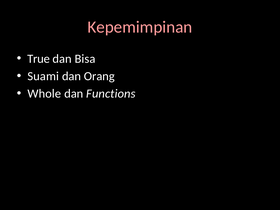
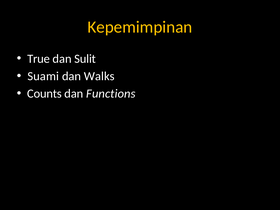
Kepemimpinan colour: pink -> yellow
Bisa: Bisa -> Sulit
Orang: Orang -> Walks
Whole: Whole -> Counts
